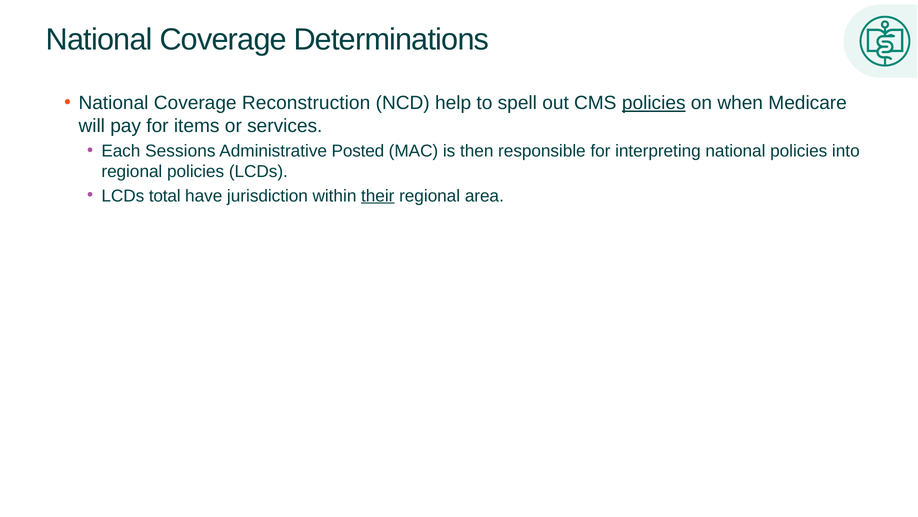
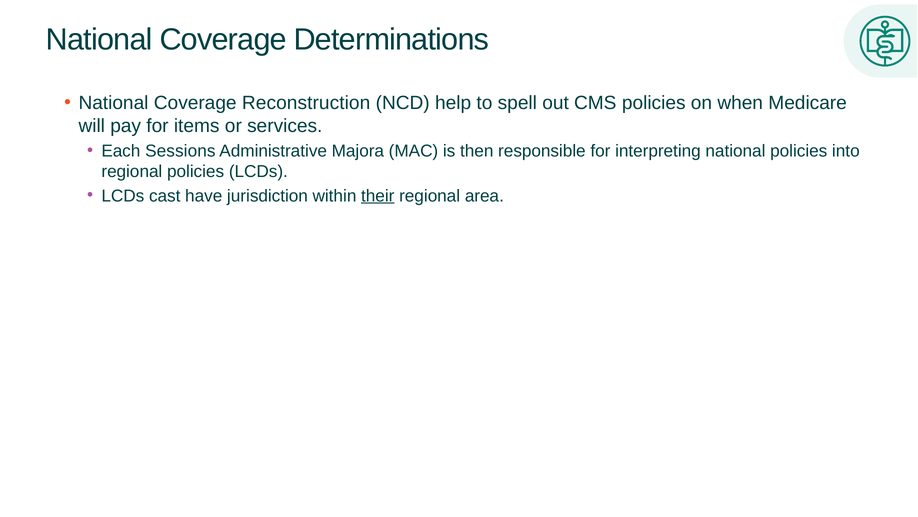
policies at (654, 103) underline: present -> none
Posted: Posted -> Majora
total: total -> cast
